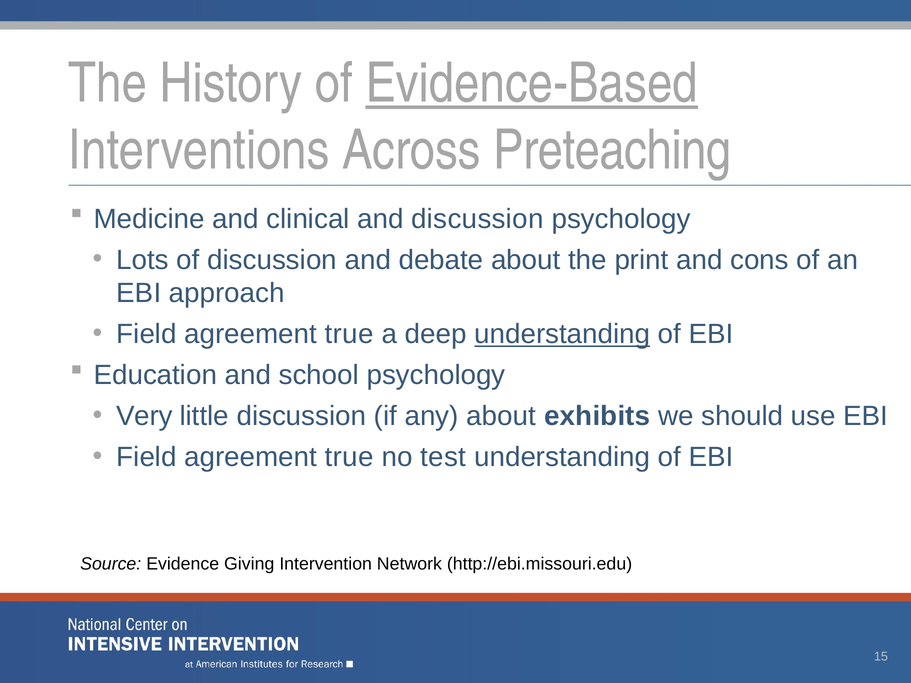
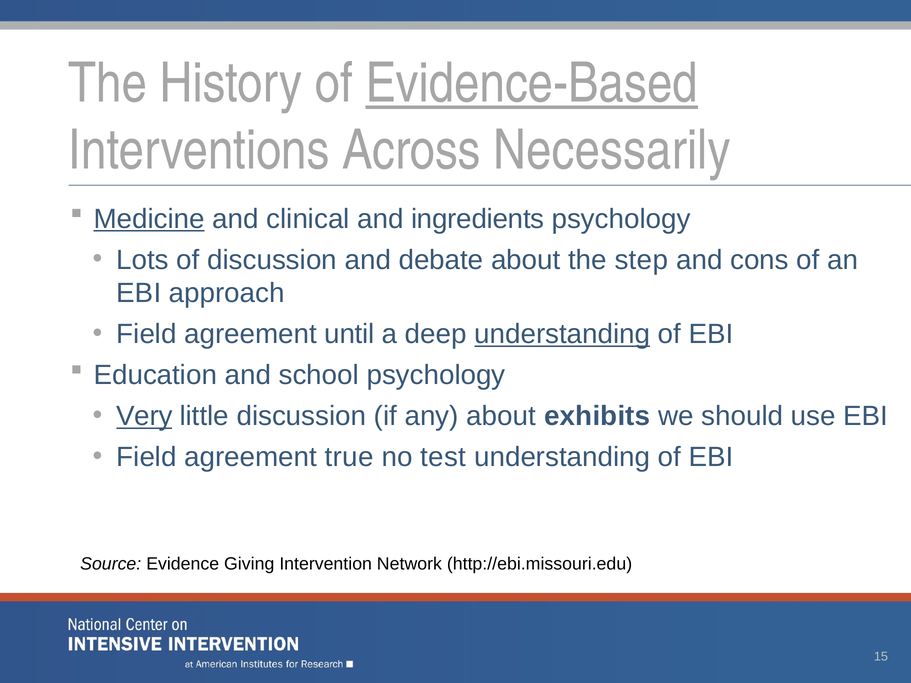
Preteaching: Preteaching -> Necessarily
Medicine underline: none -> present
and discussion: discussion -> ingredients
print: print -> step
true at (349, 334): true -> until
Very underline: none -> present
